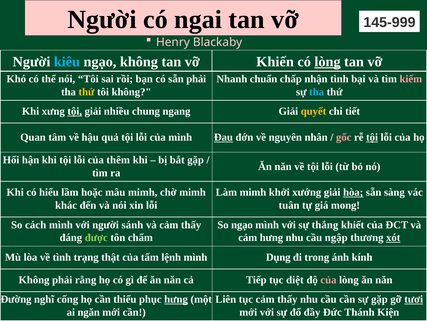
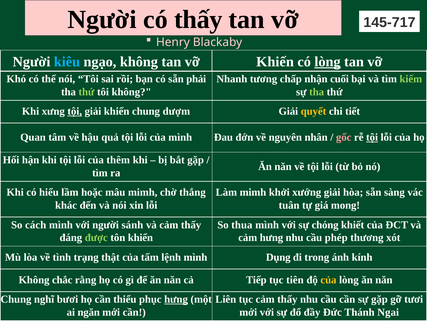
có ngai: ngai -> thấy
145-999: 145-999 -> 145-717
chuẩn: chuẩn -> tương
nhận tình: tình -> cuối
kiếm colour: pink -> light green
thứ at (87, 92) colour: yellow -> light green
tha at (317, 92) colour: light blue -> light green
giải nhiều: nhiều -> khiển
ngang: ngang -> dượm
Đau underline: present -> none
chờ mimh: mimh -> thắng
hòa underline: present -> none
So ngạo: ngạo -> thua
thắng: thắng -> chóng
tôn chấm: chấm -> khiển
ngập: ngập -> phép
xót underline: present -> none
Không phải: phải -> chắc
diệt: diệt -> tiên
của at (328, 279) colour: pink -> yellow
Đường at (16, 299): Đường -> Chung
cống: cống -> bươi
tươi underline: present -> none
Kiện: Kiện -> Ngai
